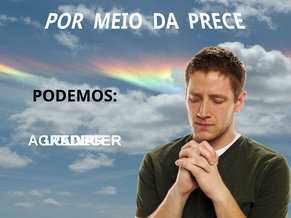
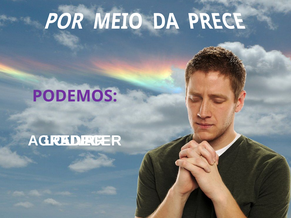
PODEMOS colour: black -> purple
